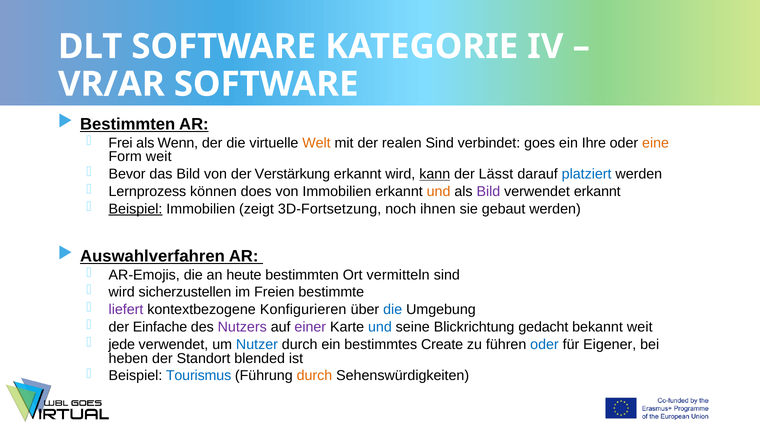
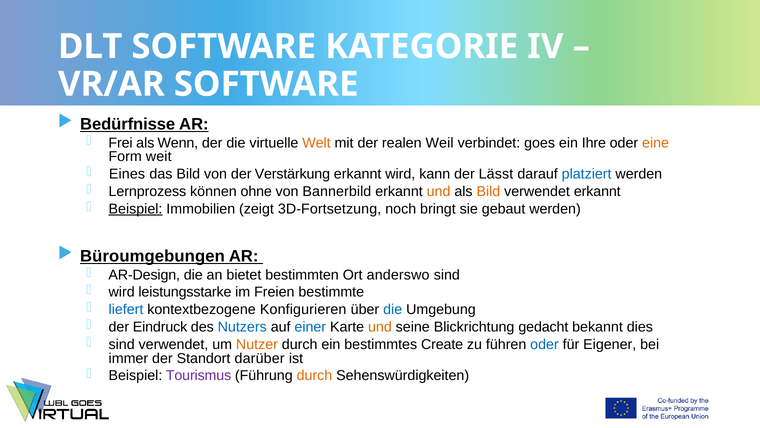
Bestimmten at (128, 124): Bestimmten -> Bedürfnisse
realen Sind: Sind -> Weil
Bevor: Bevor -> Eines
kann underline: present -> none
does: does -> ohne
von Immobilien: Immobilien -> Bannerbild
Bild at (488, 191) colour: purple -> orange
ihnen: ihnen -> bringt
Auswahlverfahren: Auswahlverfahren -> Büroumgebungen
AR-Emojis: AR-Emojis -> AR-Design
heute: heute -> bietet
vermitteln: vermitteln -> anderswo
sicherzustellen: sicherzustellen -> leistungsstarke
liefert colour: purple -> blue
Einfache: Einfache -> Eindruck
Nutzers colour: purple -> blue
einer colour: purple -> blue
und at (380, 327) colour: blue -> orange
bekannt weit: weit -> dies
jede at (122, 344): jede -> sind
Nutzer colour: blue -> orange
heben: heben -> immer
blended: blended -> darüber
Tourismus colour: blue -> purple
